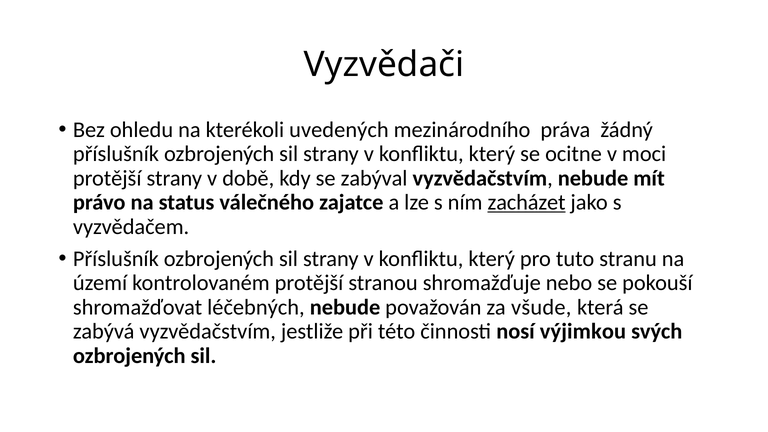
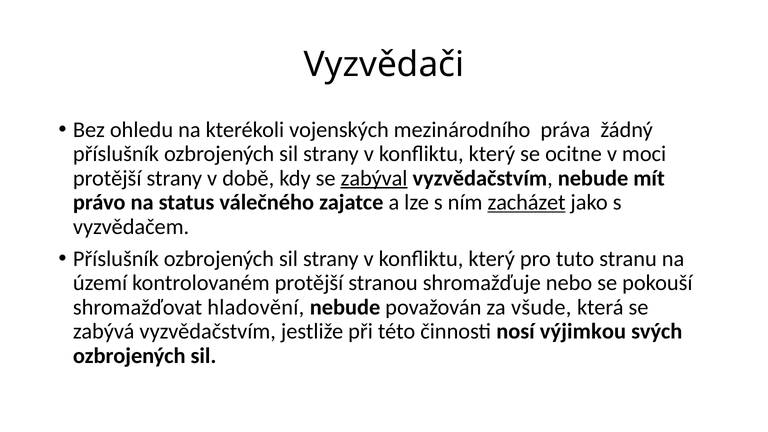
uvedených: uvedených -> vojenských
zabýval underline: none -> present
léčebných: léčebných -> hladovění
